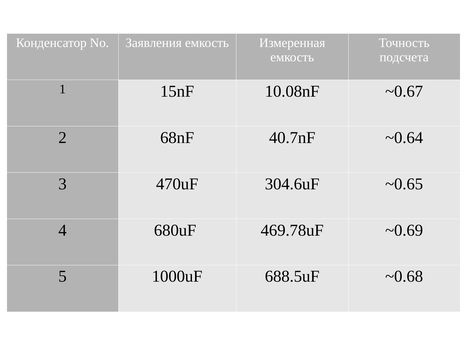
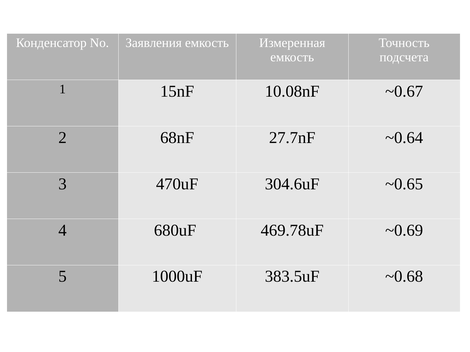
40.7nF: 40.7nF -> 27.7nF
688.5uF: 688.5uF -> 383.5uF
